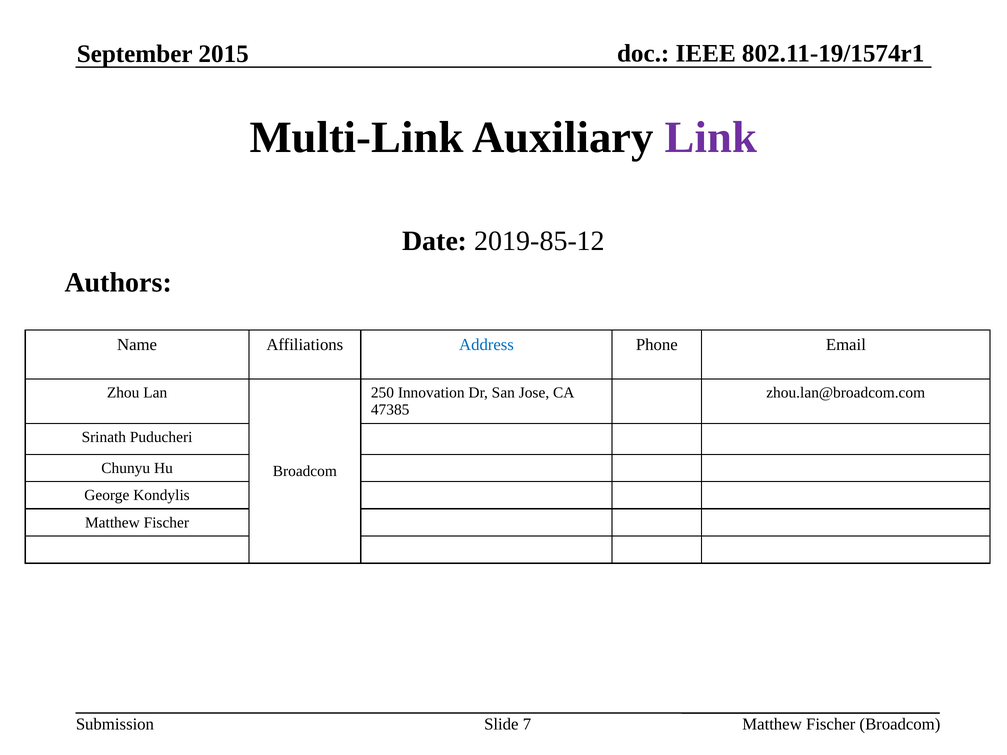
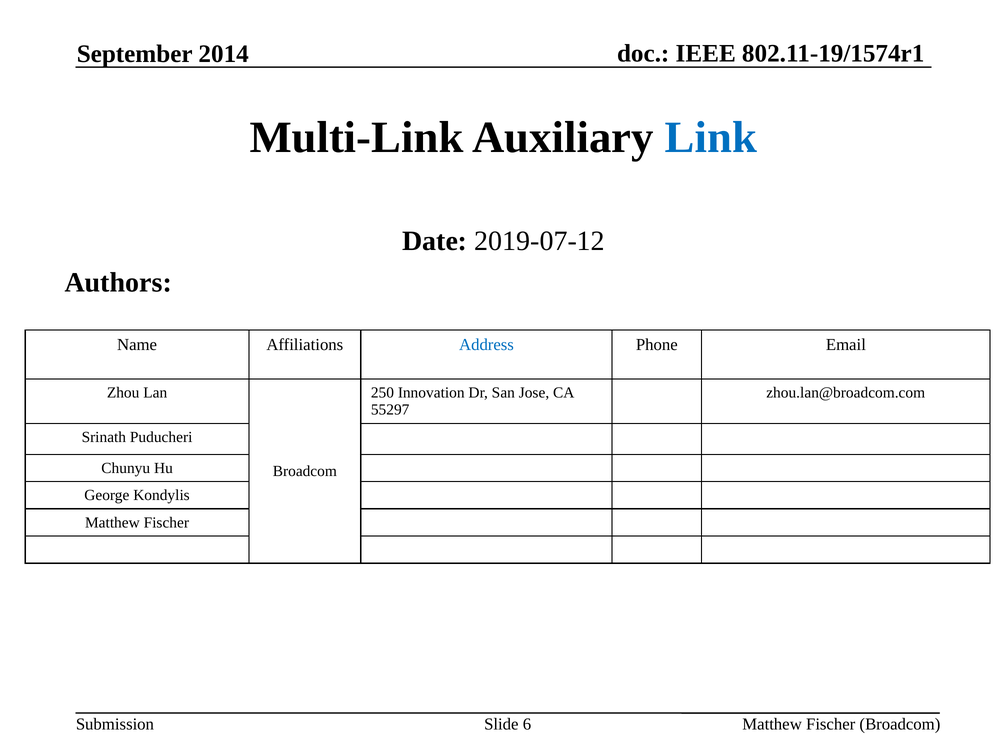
2015: 2015 -> 2014
Link colour: purple -> blue
2019-85-12: 2019-85-12 -> 2019-07-12
47385: 47385 -> 55297
7: 7 -> 6
